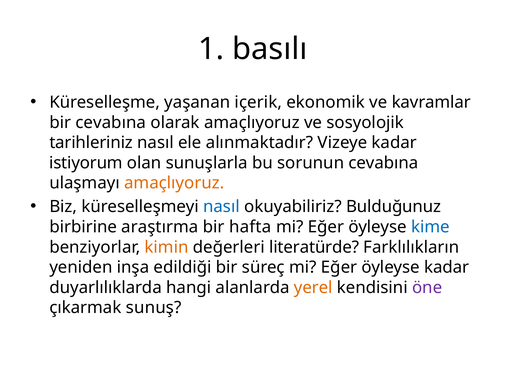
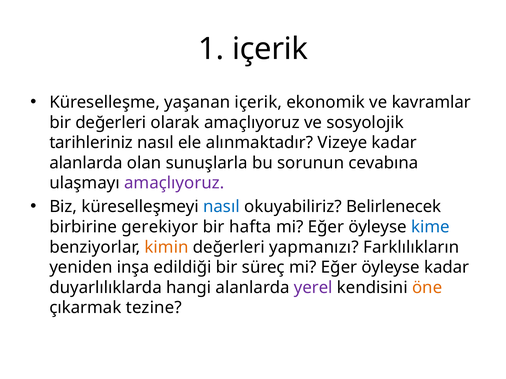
1 basılı: basılı -> içerik
bir cevabına: cevabına -> değerleri
istiyorum at (86, 163): istiyorum -> alanlarda
amaçlıyoruz at (174, 183) colour: orange -> purple
Bulduğunuz: Bulduğunuz -> Belirlenecek
araştırma: araştırma -> gerekiyor
literatürde: literatürde -> yapmanızı
yerel colour: orange -> purple
öne colour: purple -> orange
sunuş: sunuş -> tezine
